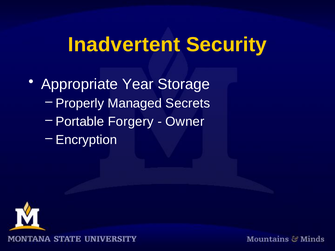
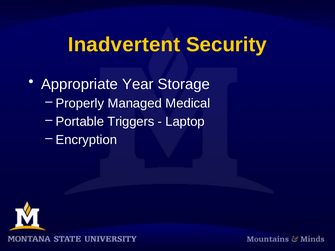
Secrets: Secrets -> Medical
Forgery: Forgery -> Triggers
Owner: Owner -> Laptop
